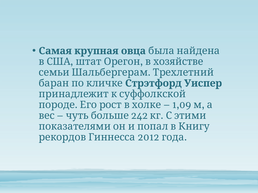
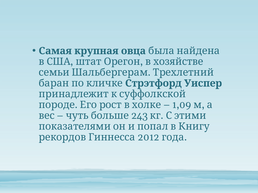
242: 242 -> 243
